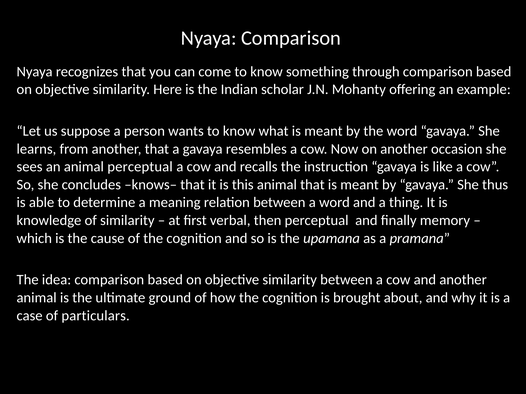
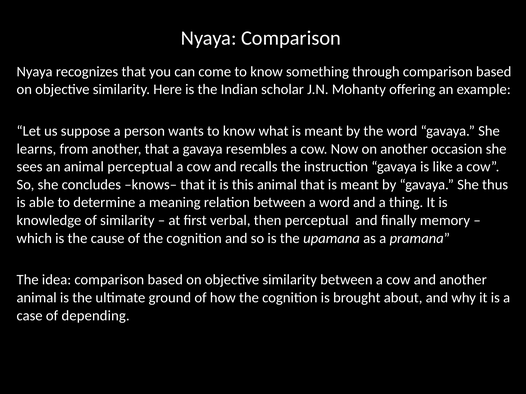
particulars: particulars -> depending
